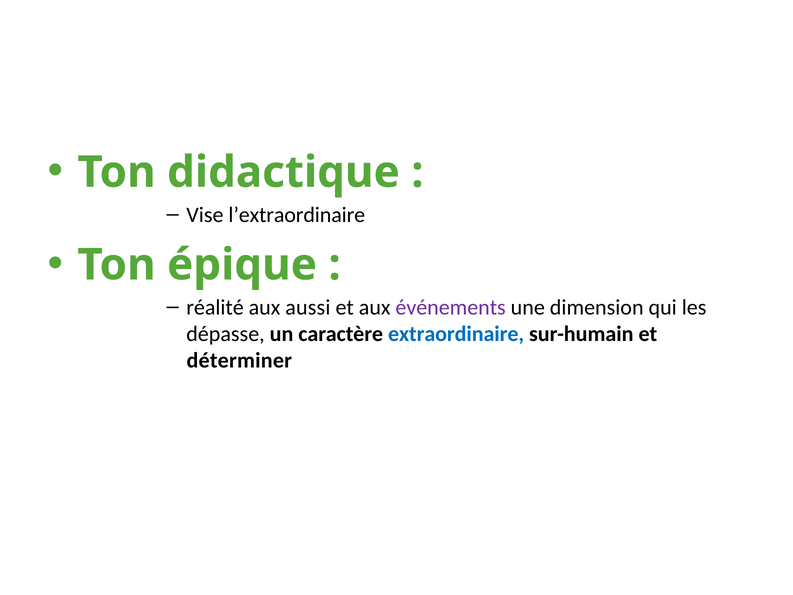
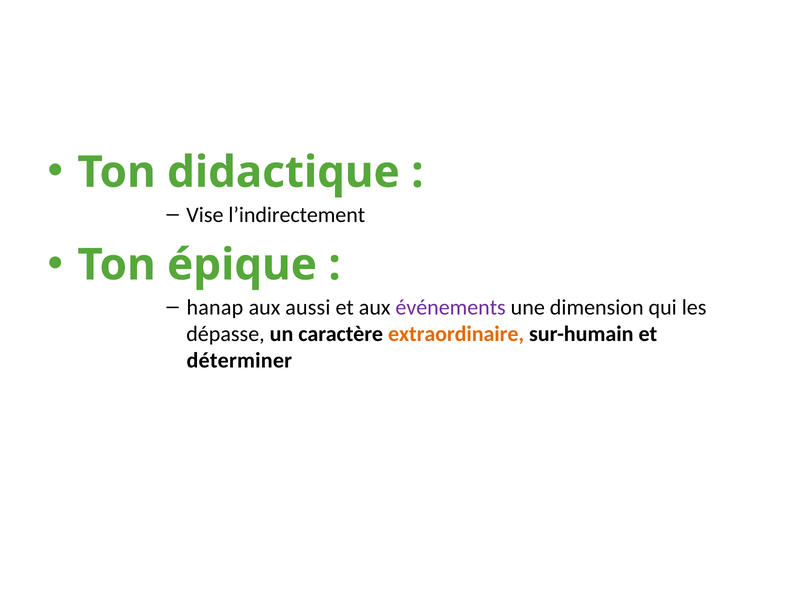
l’extraordinaire: l’extraordinaire -> l’indirectement
réalité: réalité -> hanap
extraordinaire colour: blue -> orange
